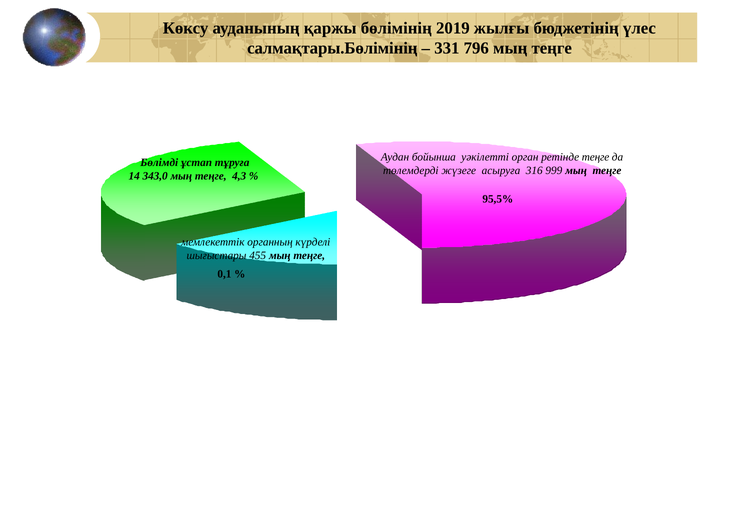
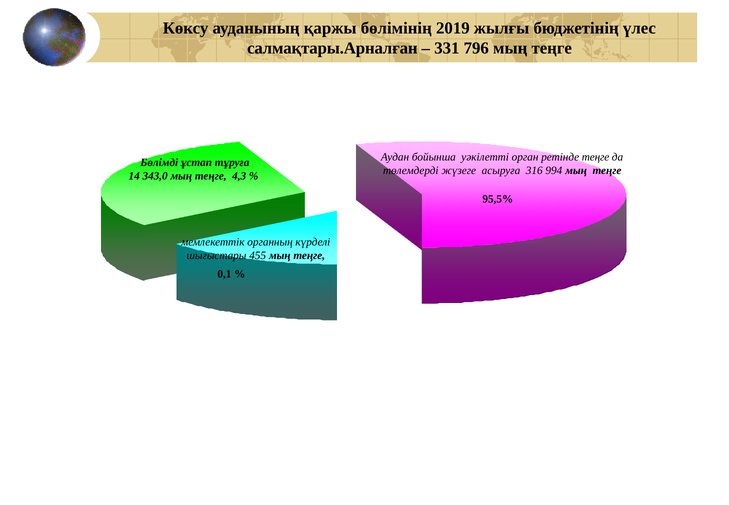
салмақтары.Бөлімінің: салмақтары.Бөлімінің -> салмақтары.Арналған
999: 999 -> 994
